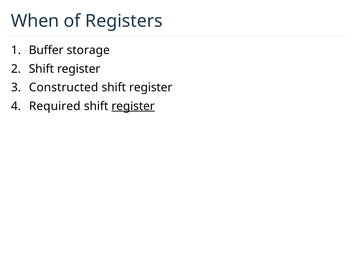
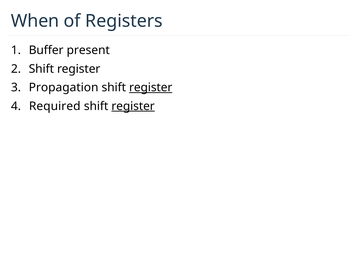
storage: storage -> present
Constructed: Constructed -> Propagation
register at (151, 87) underline: none -> present
